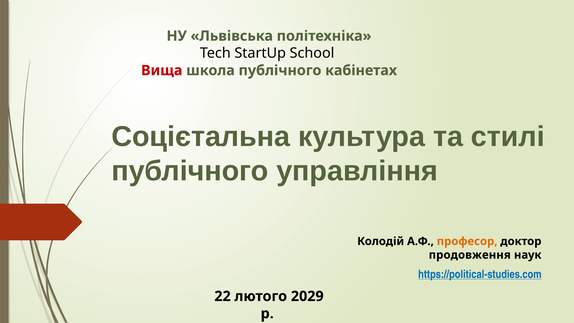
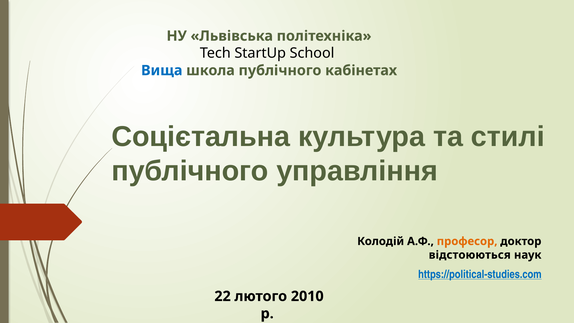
Вища colour: red -> blue
продовження: продовження -> відстоюються
2029: 2029 -> 2010
